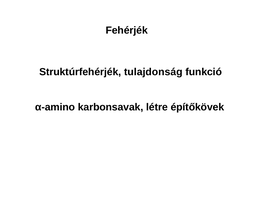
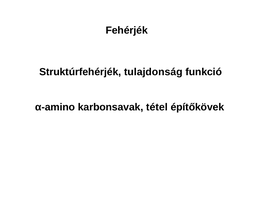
létre: létre -> tétel
